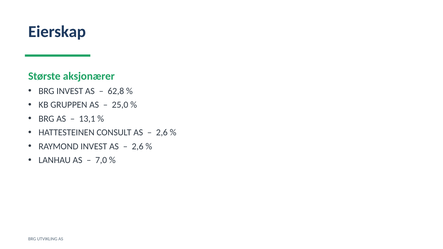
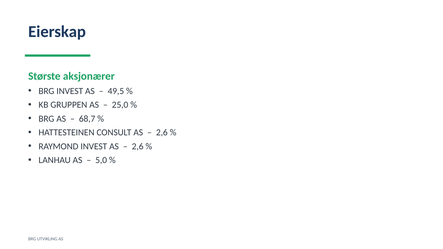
62,8: 62,8 -> 49,5
13,1: 13,1 -> 68,7
7,0: 7,0 -> 5,0
